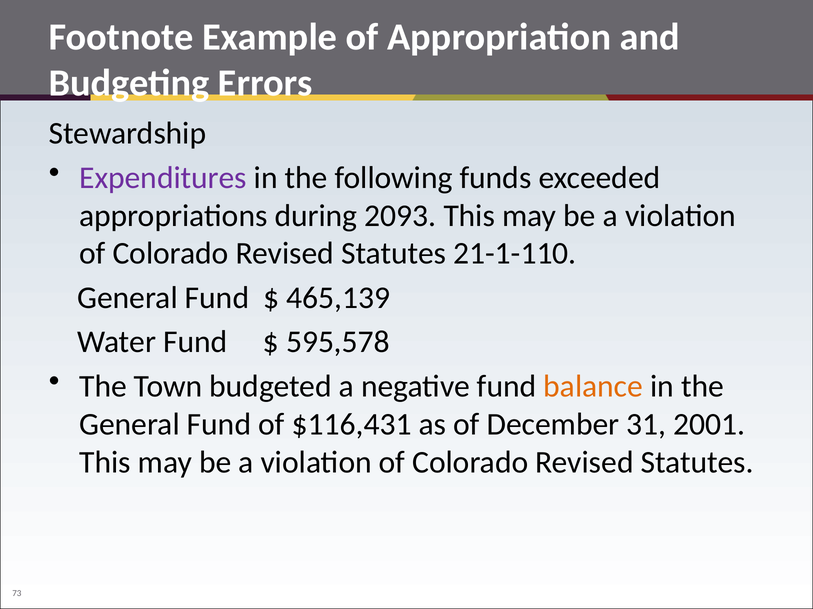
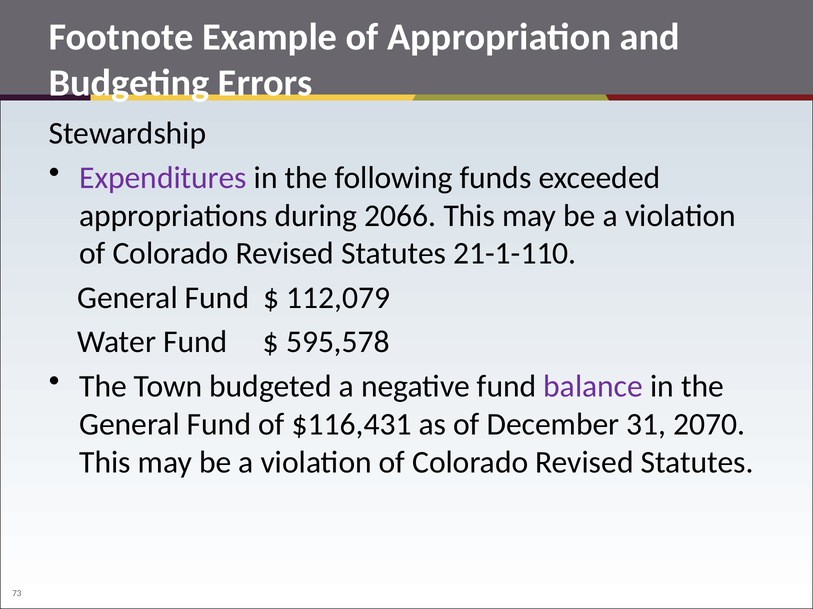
2093: 2093 -> 2066
465,139: 465,139 -> 112,079
balance colour: orange -> purple
2001: 2001 -> 2070
